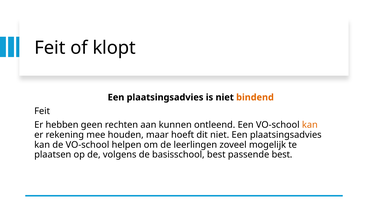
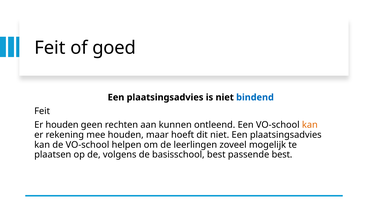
klopt: klopt -> goed
bindend colour: orange -> blue
Er hebben: hebben -> houden
